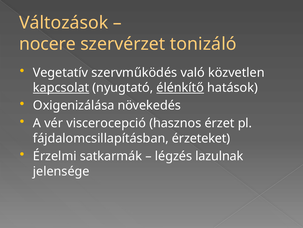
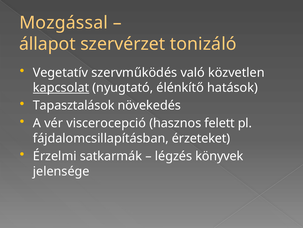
Változások: Változások -> Mozgással
nocere: nocere -> állapot
élénkítő underline: present -> none
Oxigenizálása: Oxigenizálása -> Tapasztalások
érzet: érzet -> felett
lazulnak: lazulnak -> könyvek
